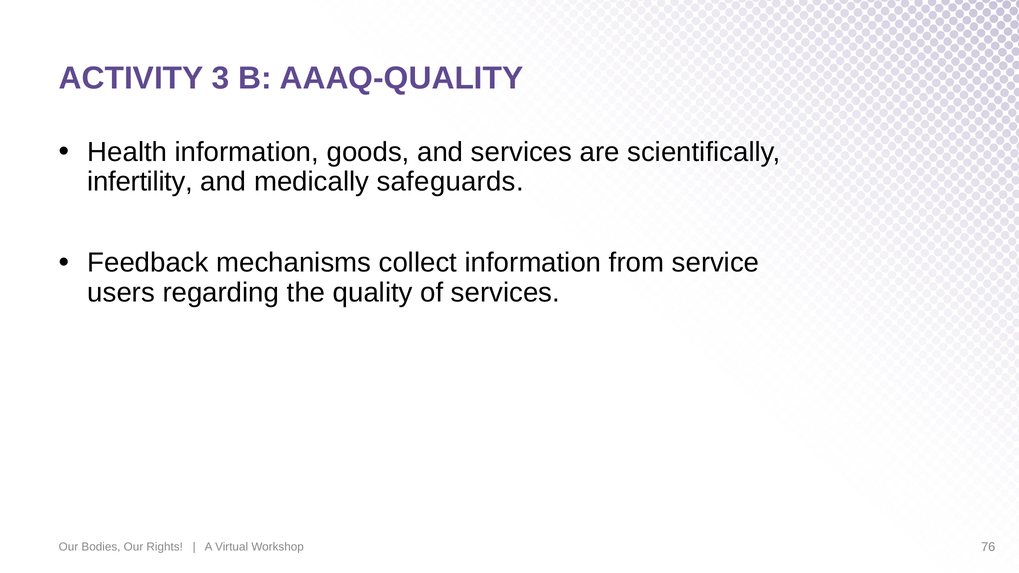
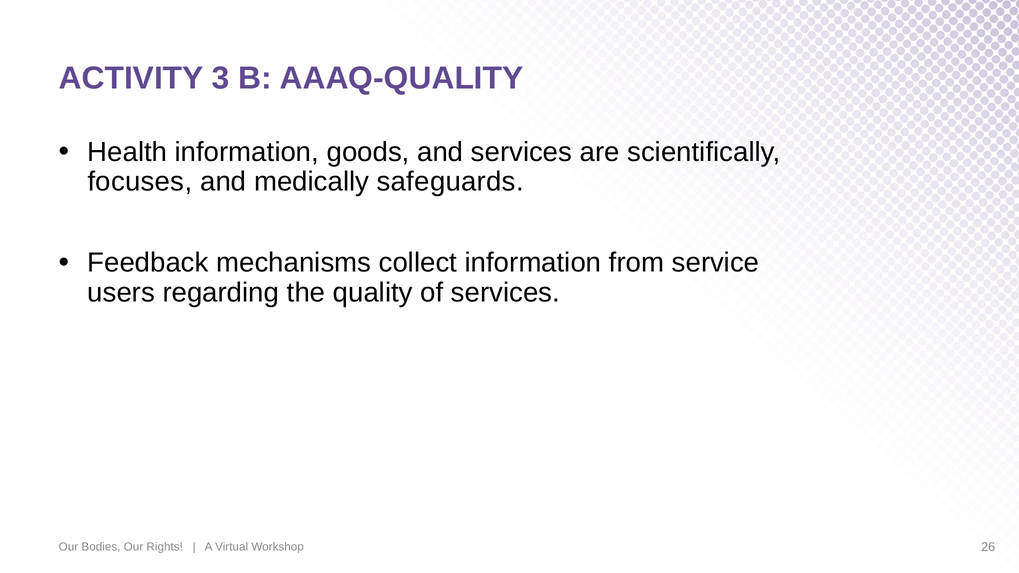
infertility: infertility -> focuses
76: 76 -> 26
